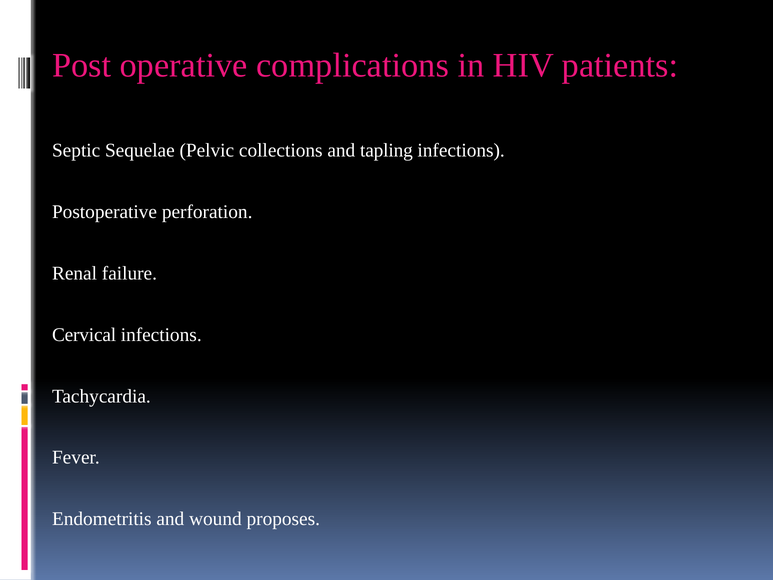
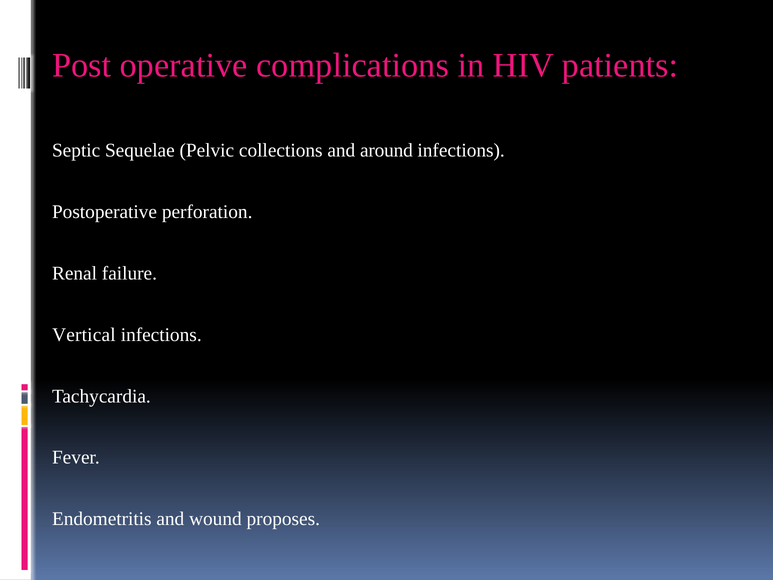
tapling: tapling -> around
Cervical: Cervical -> Vertical
